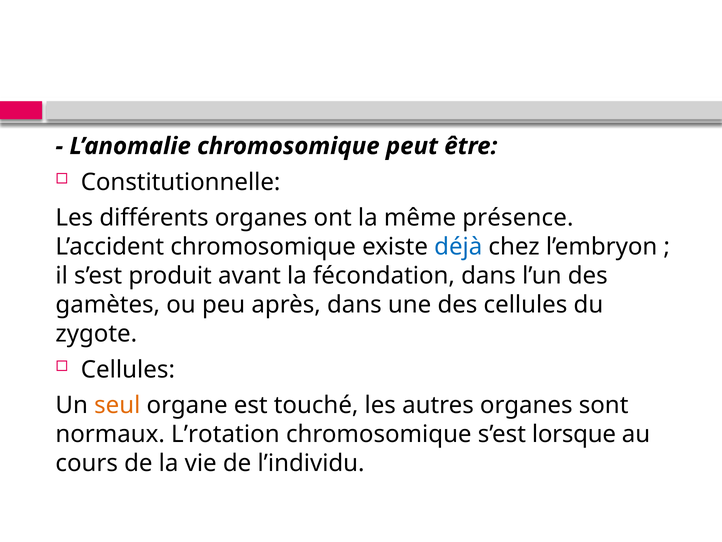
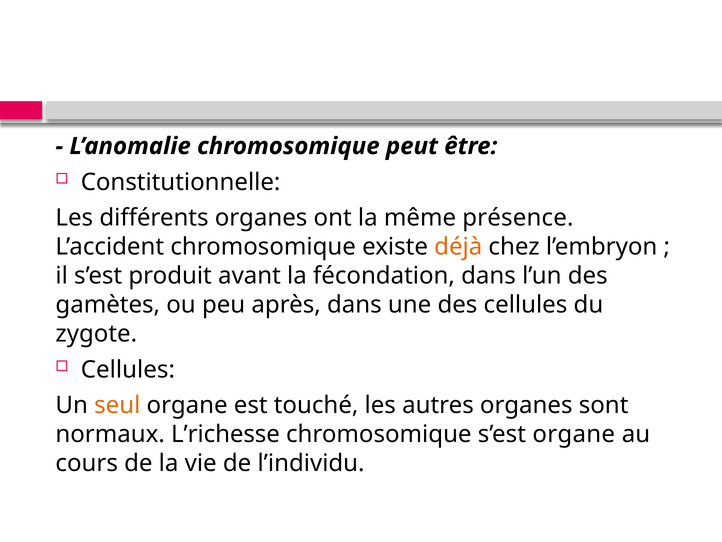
déjà colour: blue -> orange
L’rotation: L’rotation -> L’richesse
s’est lorsque: lorsque -> organe
